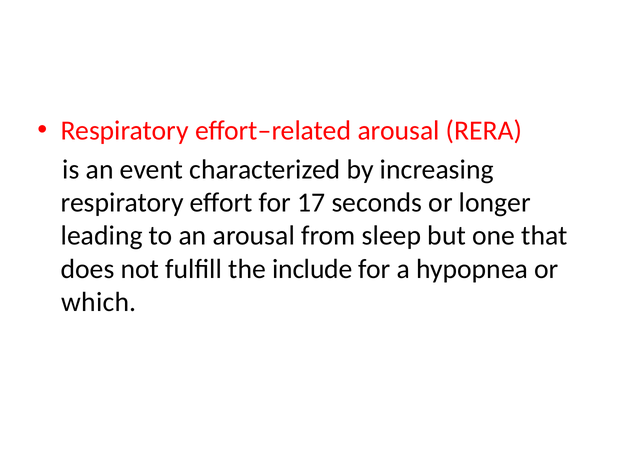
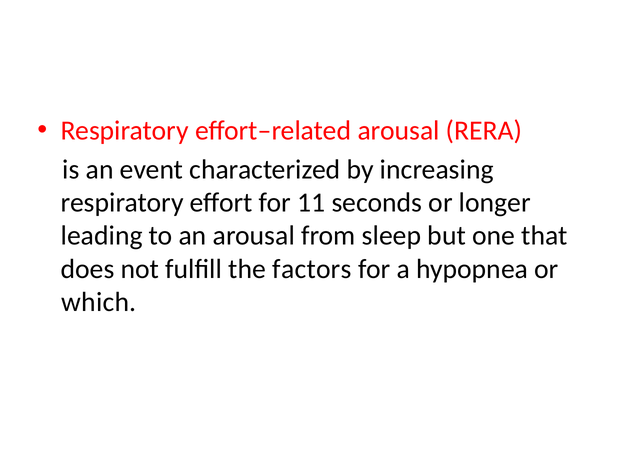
17: 17 -> 11
include: include -> factors
